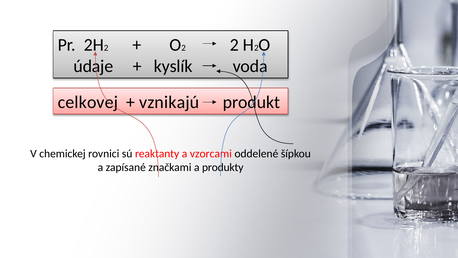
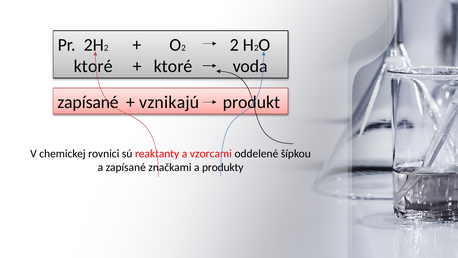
údaje at (93, 66): údaje -> ktoré
kyslík at (173, 66): kyslík -> ktoré
celkovej at (88, 102): celkovej -> zapísané
